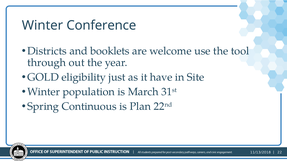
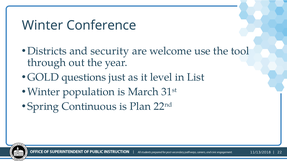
booklets: booklets -> security
eligibility: eligibility -> questions
have: have -> level
Site: Site -> List
